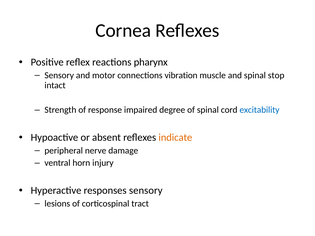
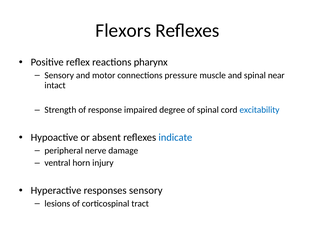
Cornea: Cornea -> Flexors
vibration: vibration -> pressure
stop: stop -> near
indicate colour: orange -> blue
